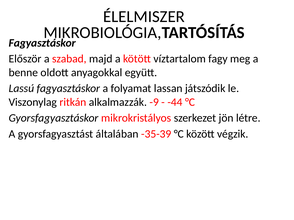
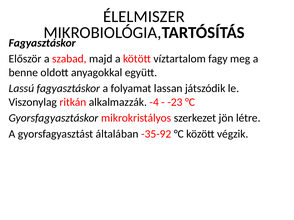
-9: -9 -> -4
-44: -44 -> -23
-35-39: -35-39 -> -35-92
